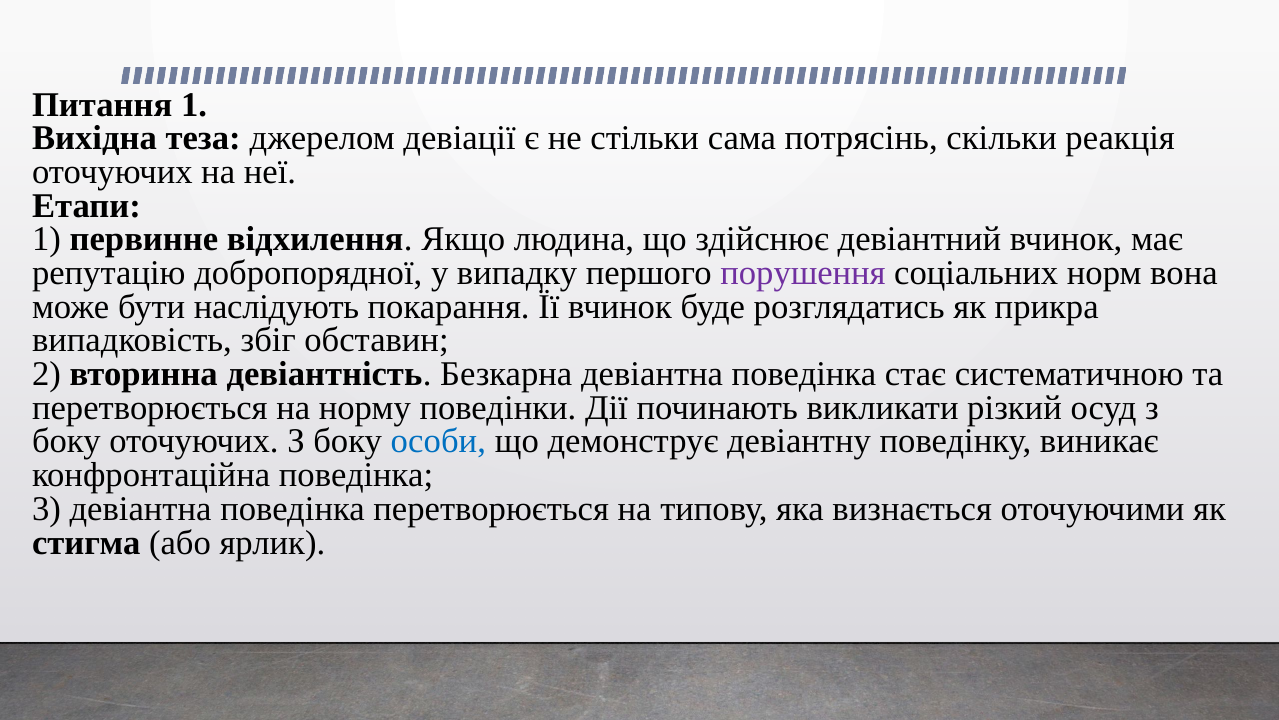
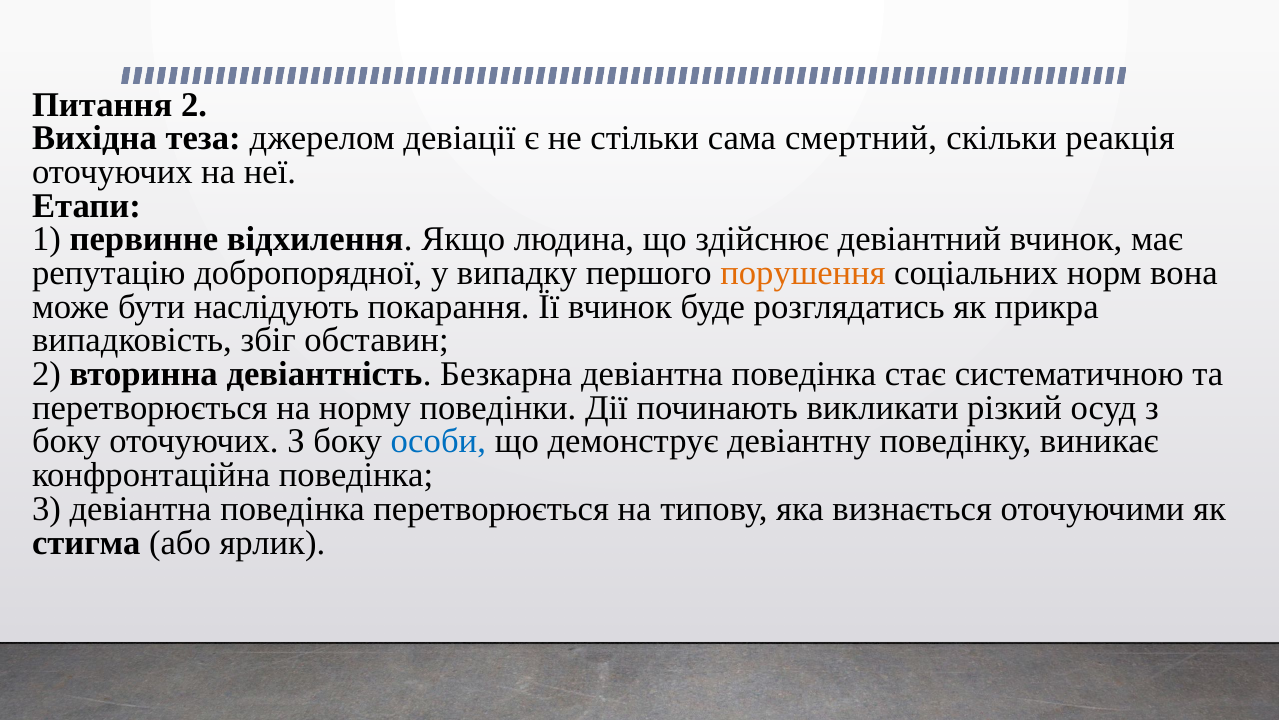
Питання 1: 1 -> 2
потрясінь: потрясінь -> смертний
порушення colour: purple -> orange
